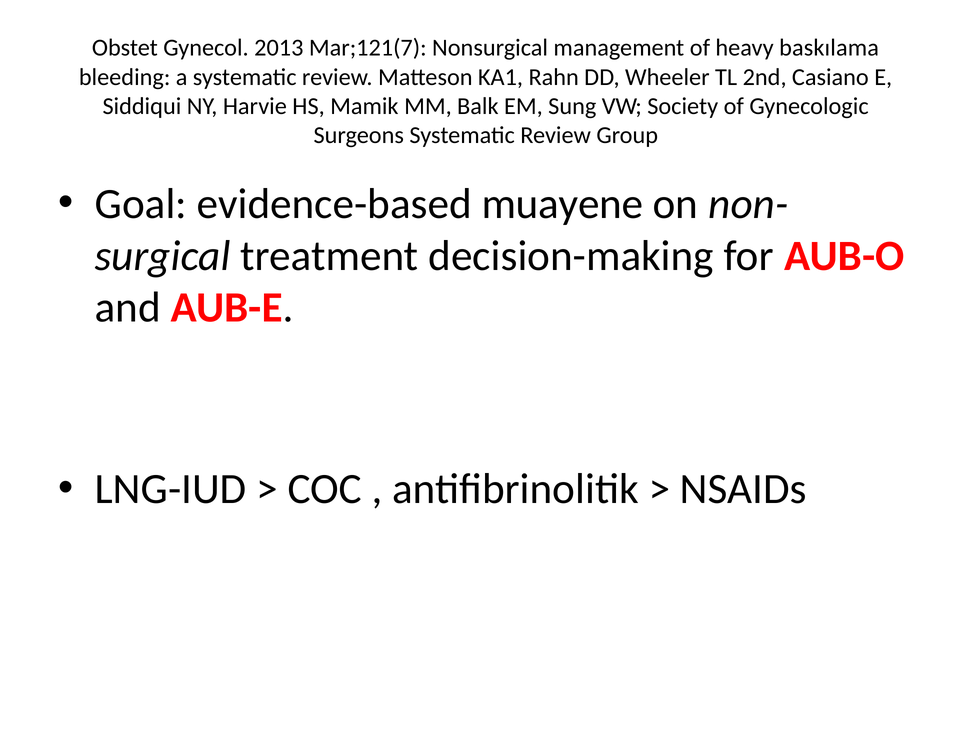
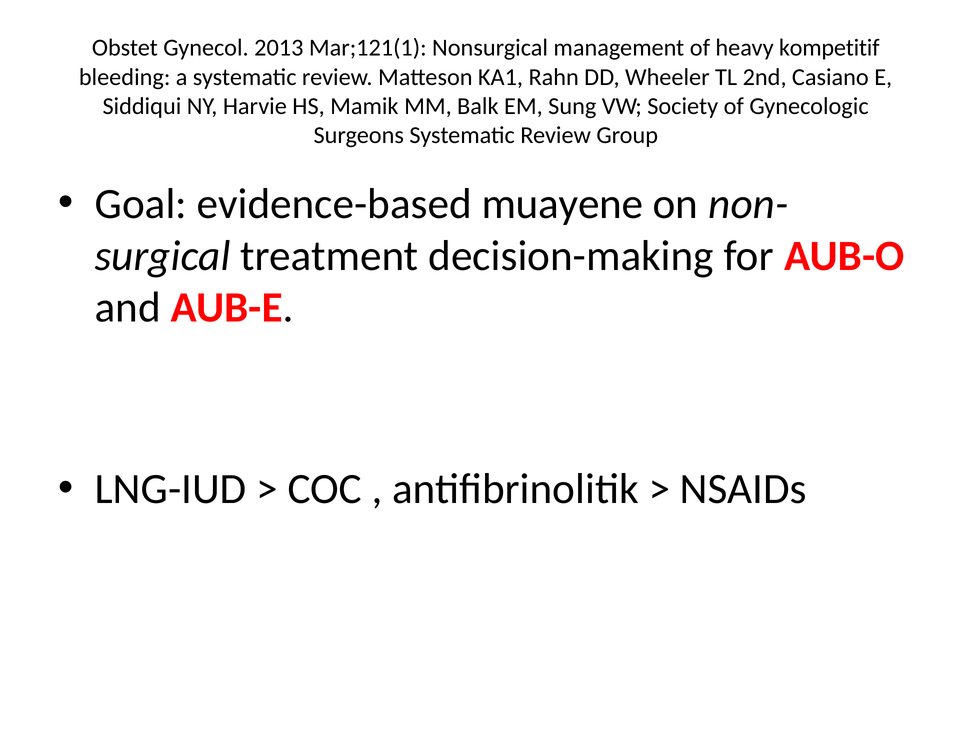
Mar;121(7: Mar;121(7 -> Mar;121(1
baskılama: baskılama -> kompetitif
